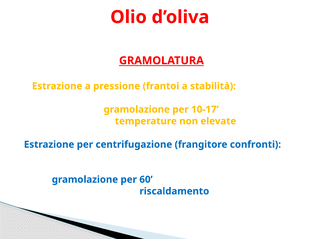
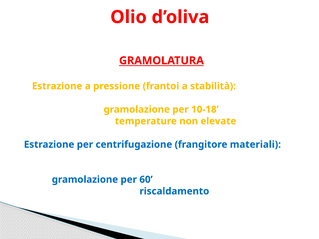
10-17: 10-17 -> 10-18
confronti: confronti -> materiali
